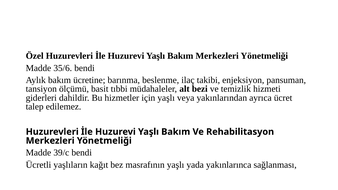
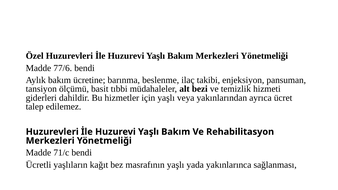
35/6: 35/6 -> 77/6
39/c: 39/c -> 71/c
